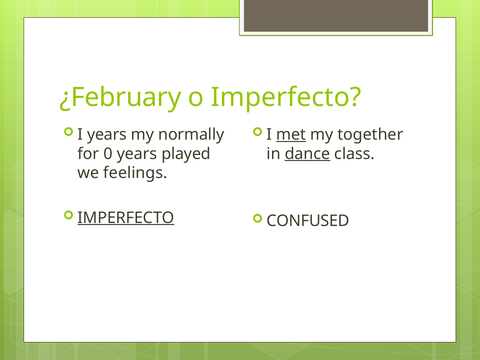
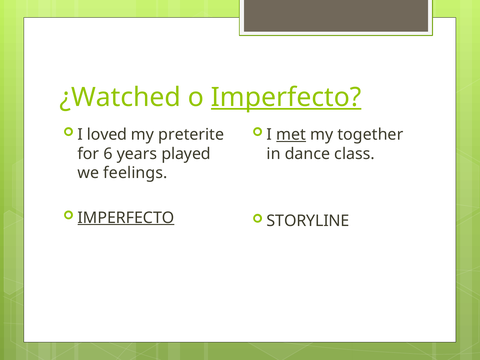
¿February: ¿February -> ¿Watched
Imperfecto at (286, 97) underline: none -> present
I years: years -> loved
normally: normally -> preterite
0: 0 -> 6
dance underline: present -> none
CONFUSED: CONFUSED -> STORYLINE
